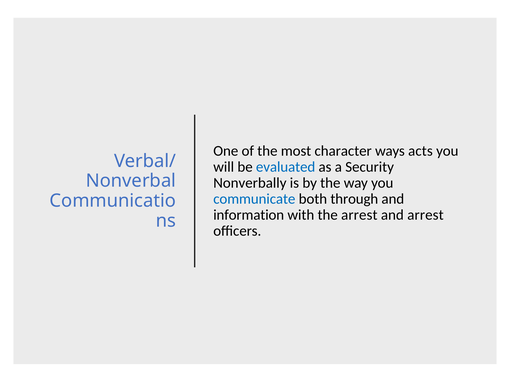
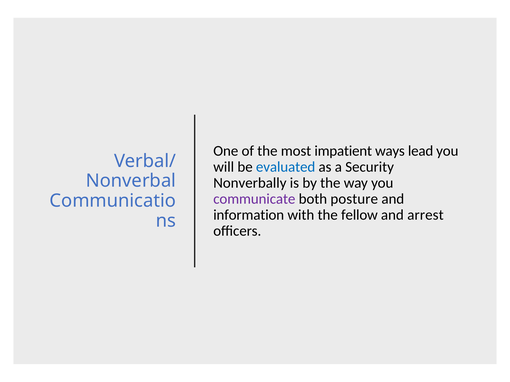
character: character -> impatient
acts: acts -> lead
communicate colour: blue -> purple
through: through -> posture
the arrest: arrest -> fellow
